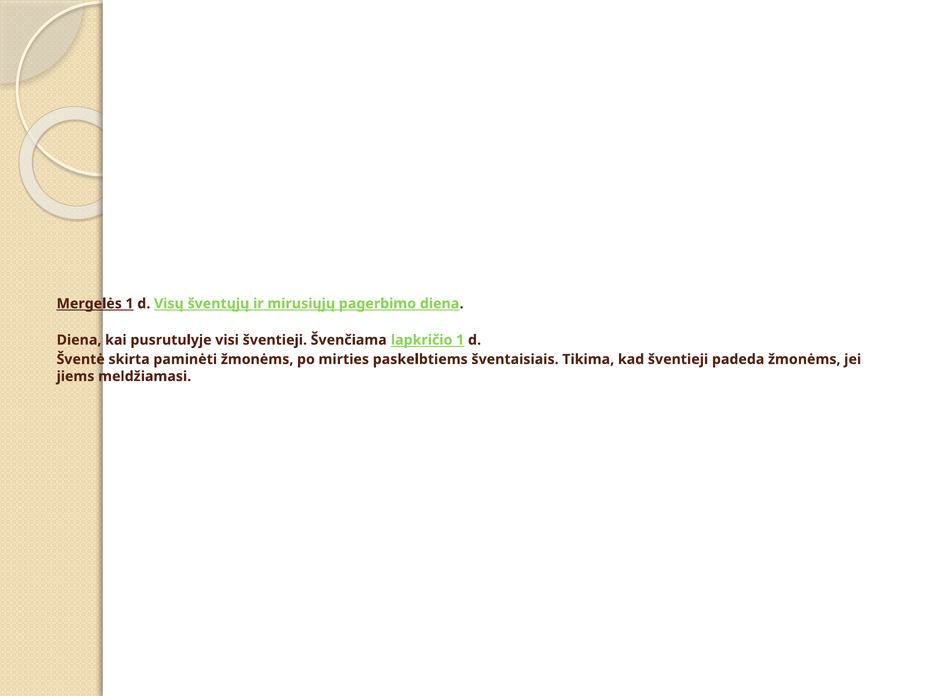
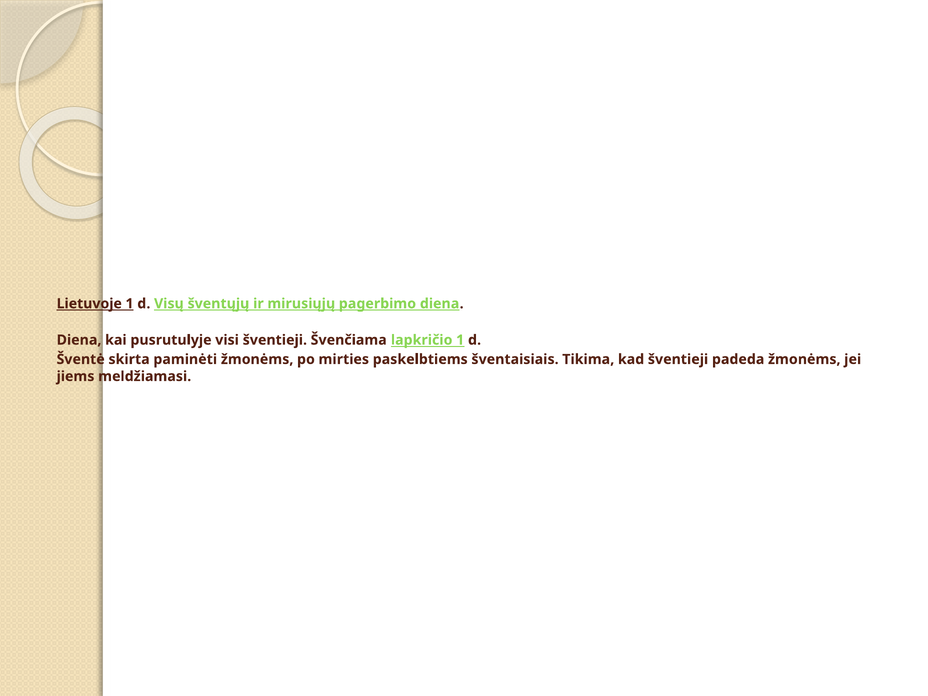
Mergelės: Mergelės -> Lietuvoje
